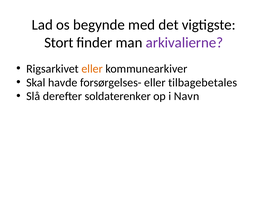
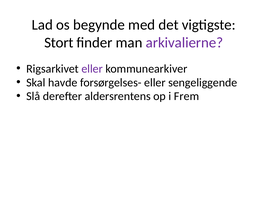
eller at (92, 69) colour: orange -> purple
tilbagebetales: tilbagebetales -> sengeliggende
soldaterenker: soldaterenker -> aldersrentens
Navn: Navn -> Frem
